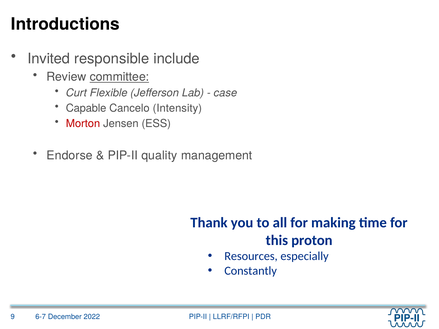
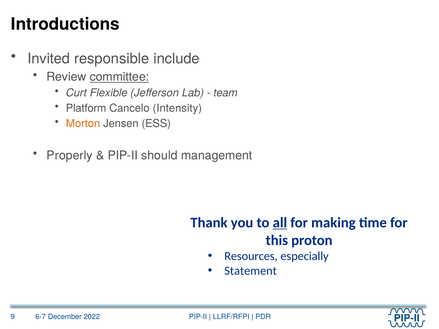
case: case -> team
Capable: Capable -> Platform
Morton colour: red -> orange
Endorse: Endorse -> Properly
quality: quality -> should
all underline: none -> present
Constantly: Constantly -> Statement
